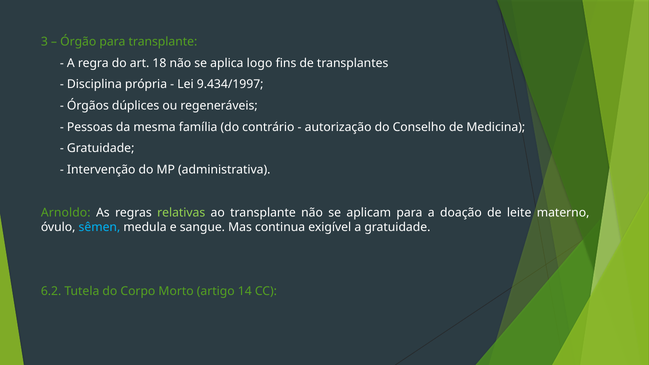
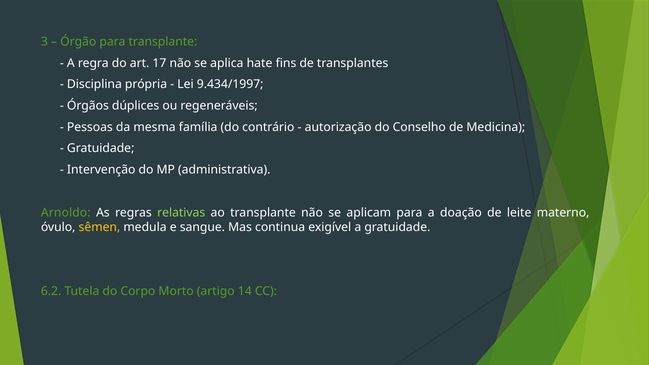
18: 18 -> 17
logo: logo -> hate
sêmen colour: light blue -> yellow
